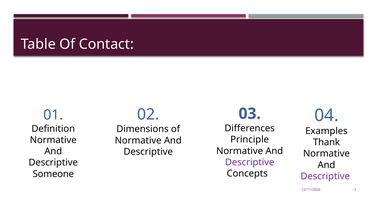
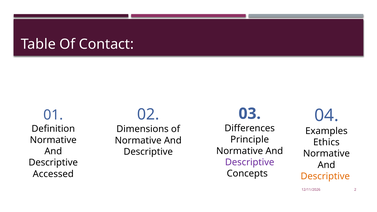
Thank: Thank -> Ethics
Someone: Someone -> Accessed
Descriptive at (325, 176) colour: purple -> orange
